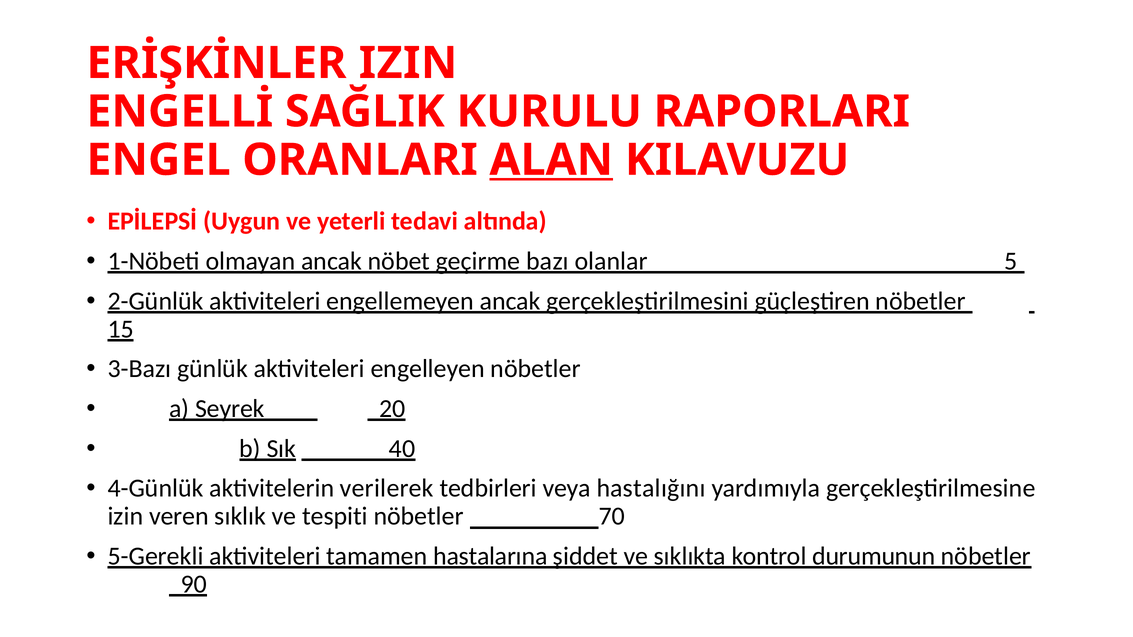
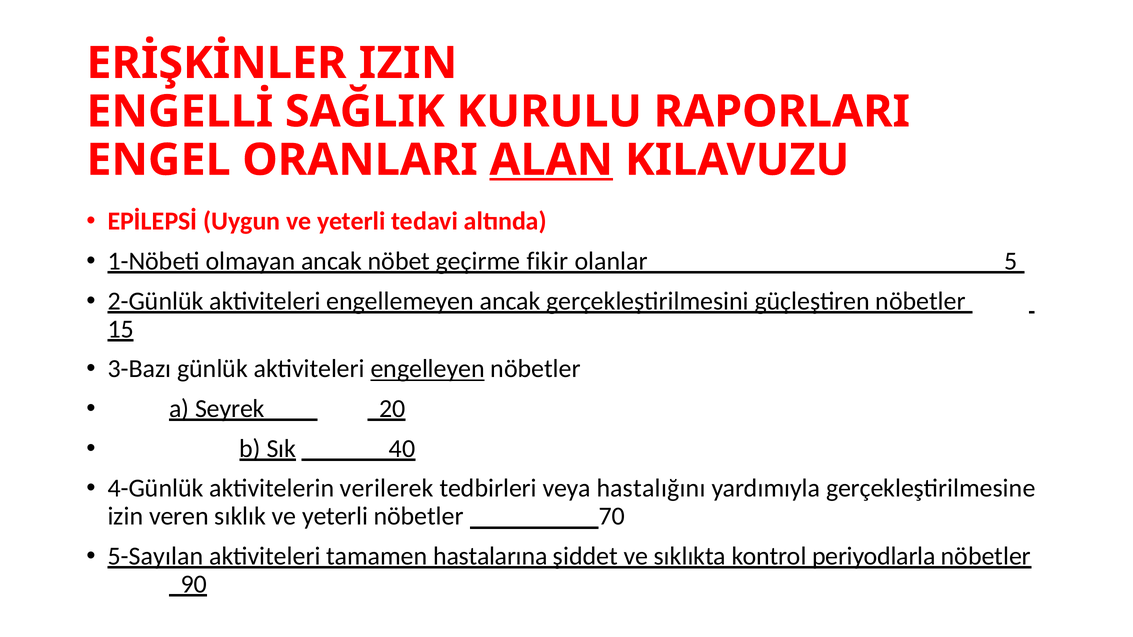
bazı: bazı -> fikir
engelleyen underline: none -> present
sıklık ve tespiti: tespiti -> yeterli
5-Gerekli: 5-Gerekli -> 5-Sayılan
durumunun: durumunun -> periyodlarla
